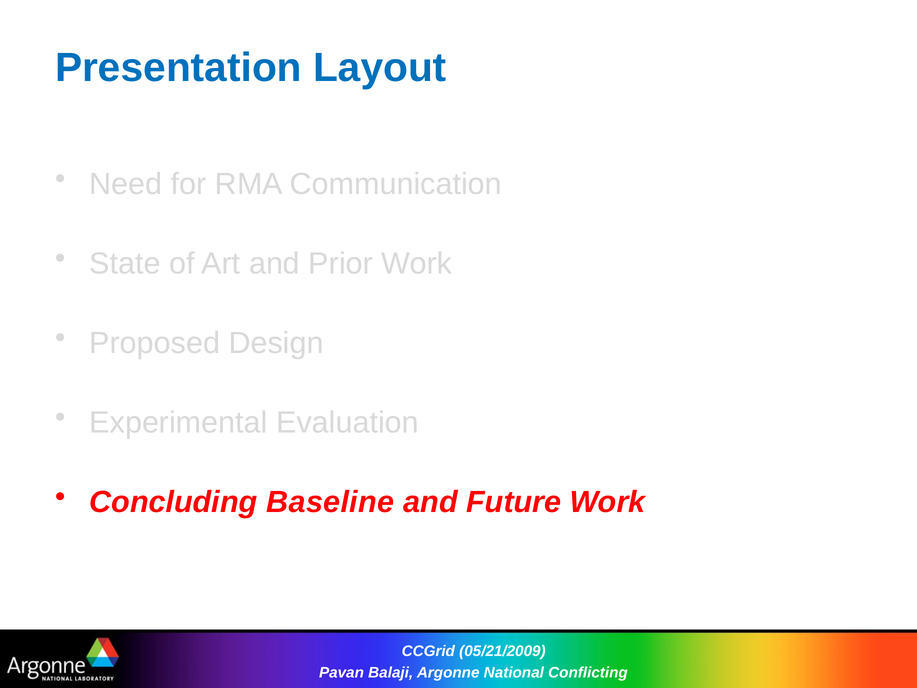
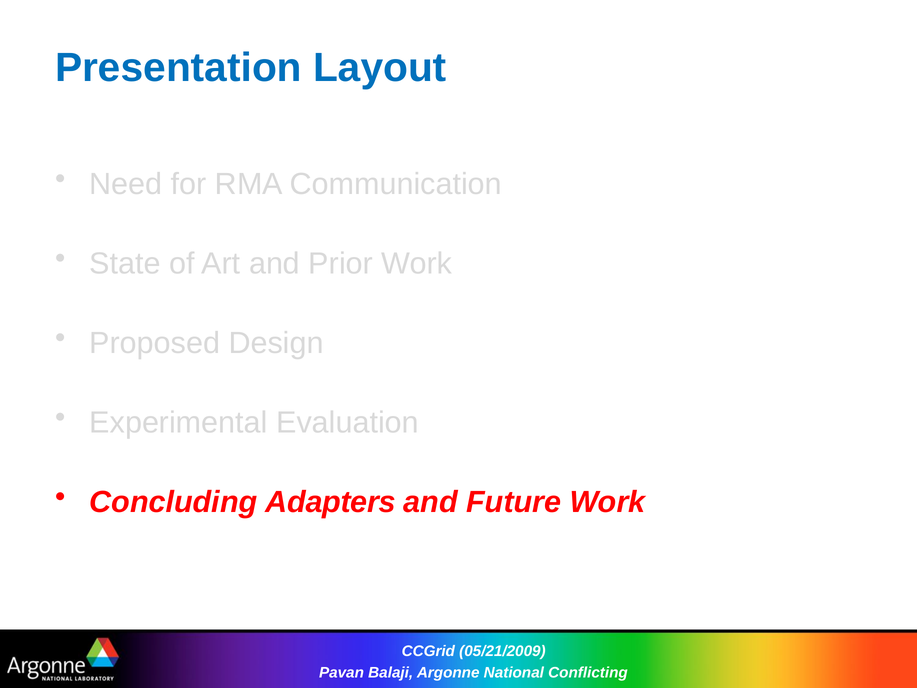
Baseline: Baseline -> Adapters
